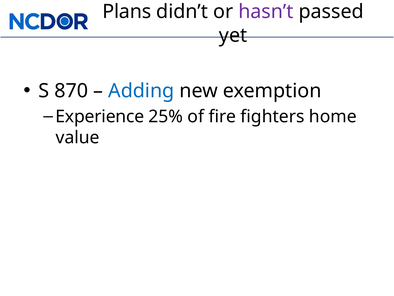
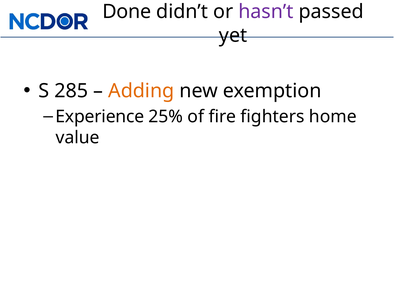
Plans: Plans -> Done
870: 870 -> 285
Adding colour: blue -> orange
